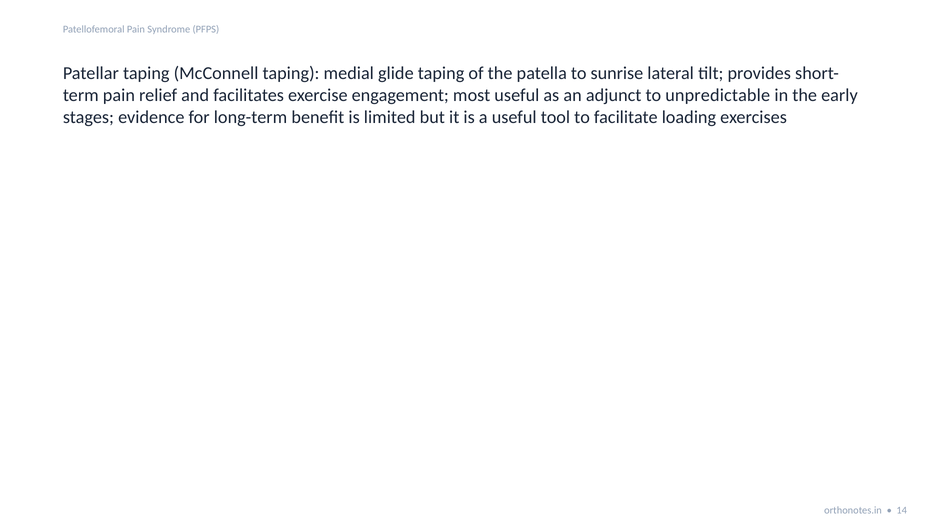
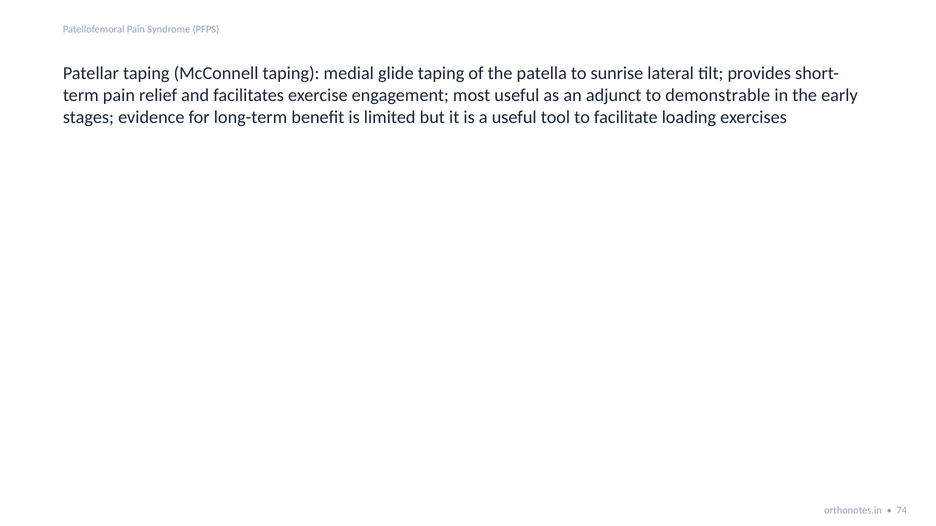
unpredictable: unpredictable -> demonstrable
14: 14 -> 74
